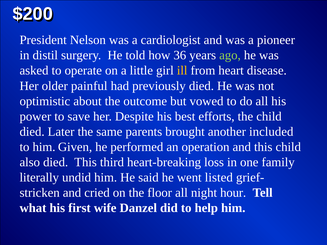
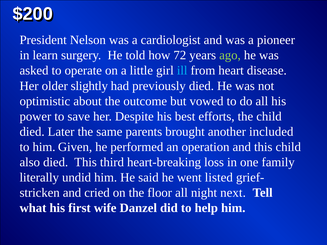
distil: distil -> learn
36: 36 -> 72
ill colour: yellow -> light blue
painful: painful -> slightly
hour: hour -> next
